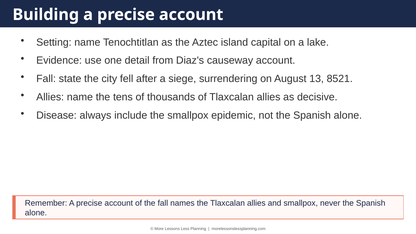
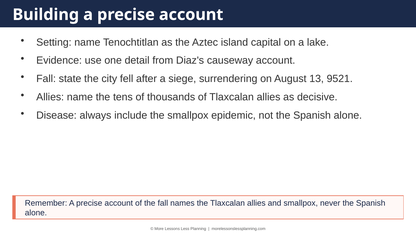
8521: 8521 -> 9521
